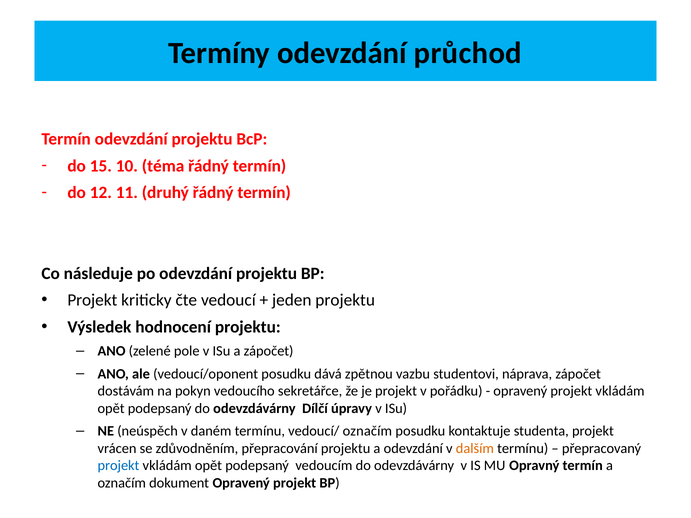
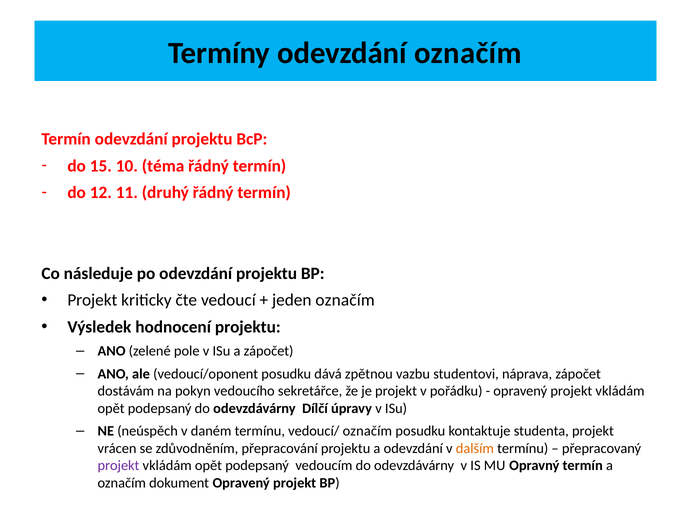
odevzdání průchod: průchod -> označím
jeden projektu: projektu -> označím
projekt at (119, 466) colour: blue -> purple
